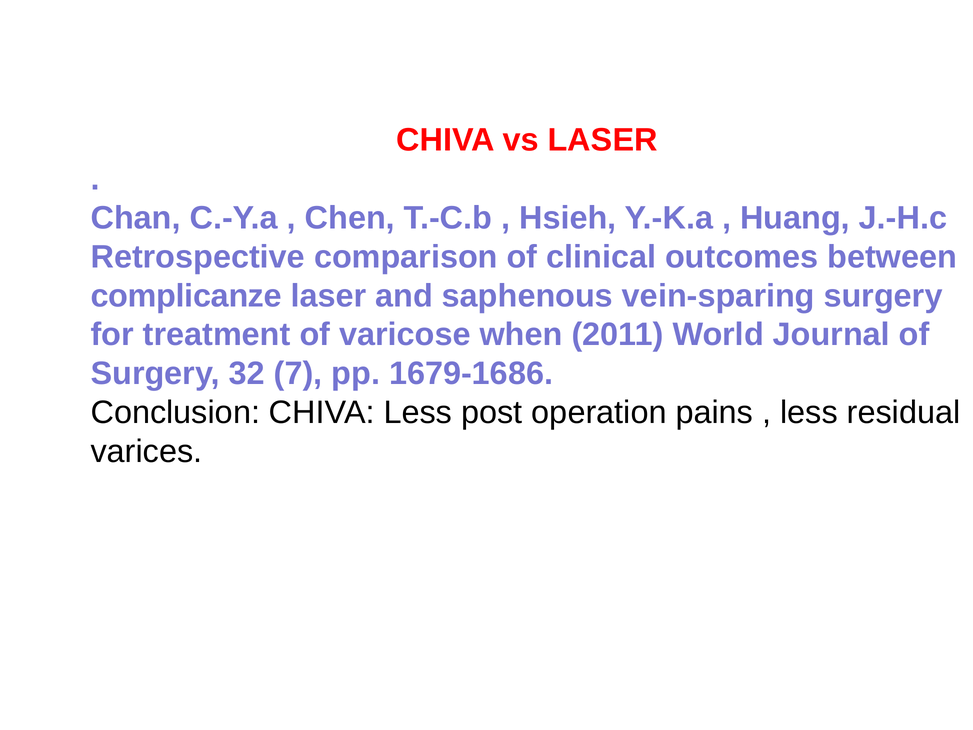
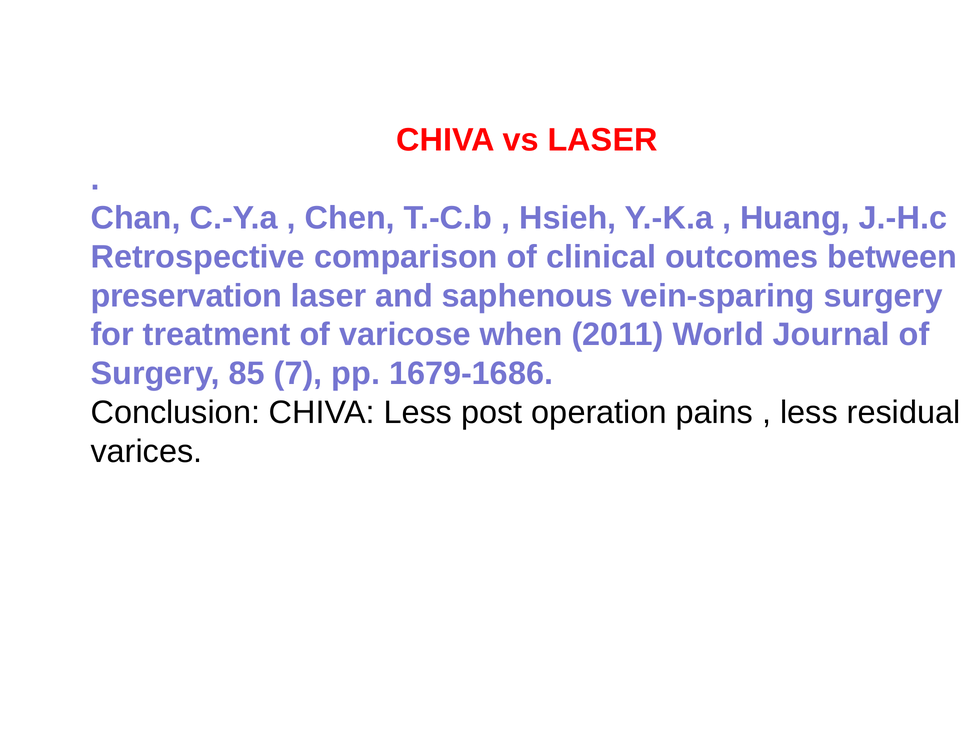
complicanze: complicanze -> preservation
32: 32 -> 85
